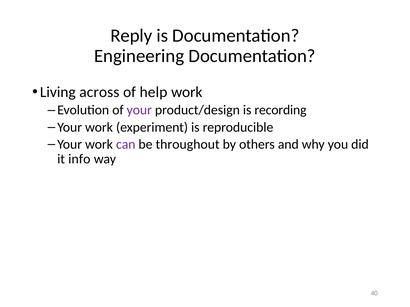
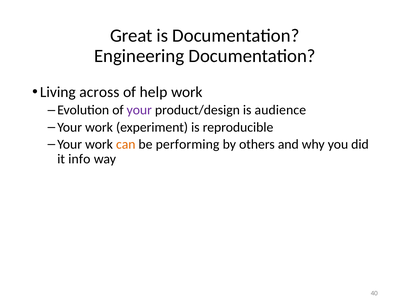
Reply: Reply -> Great
recording: recording -> audience
can colour: purple -> orange
throughout: throughout -> performing
